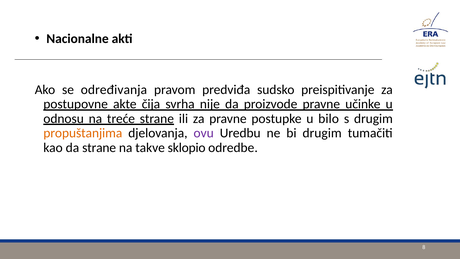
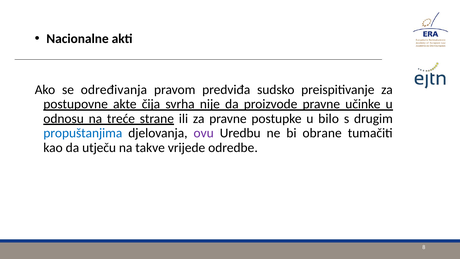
propuštanjima colour: orange -> blue
bi drugim: drugim -> obrane
da strane: strane -> utječu
sklopio: sklopio -> vrijede
